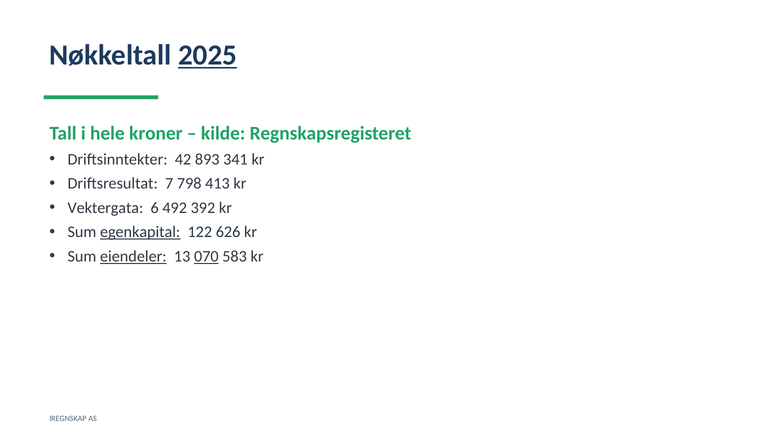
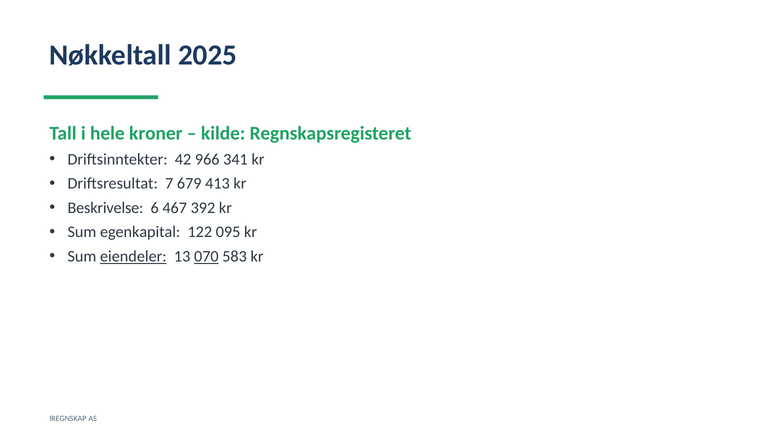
2025 underline: present -> none
893: 893 -> 966
798: 798 -> 679
Vektergata: Vektergata -> Beskrivelse
492: 492 -> 467
egenkapital underline: present -> none
626: 626 -> 095
